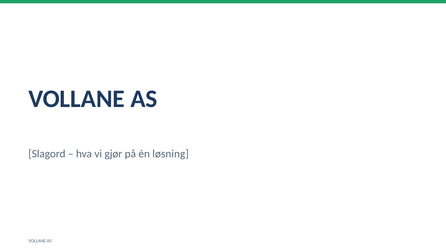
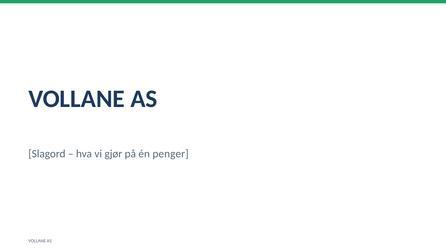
løsning: løsning -> penger
